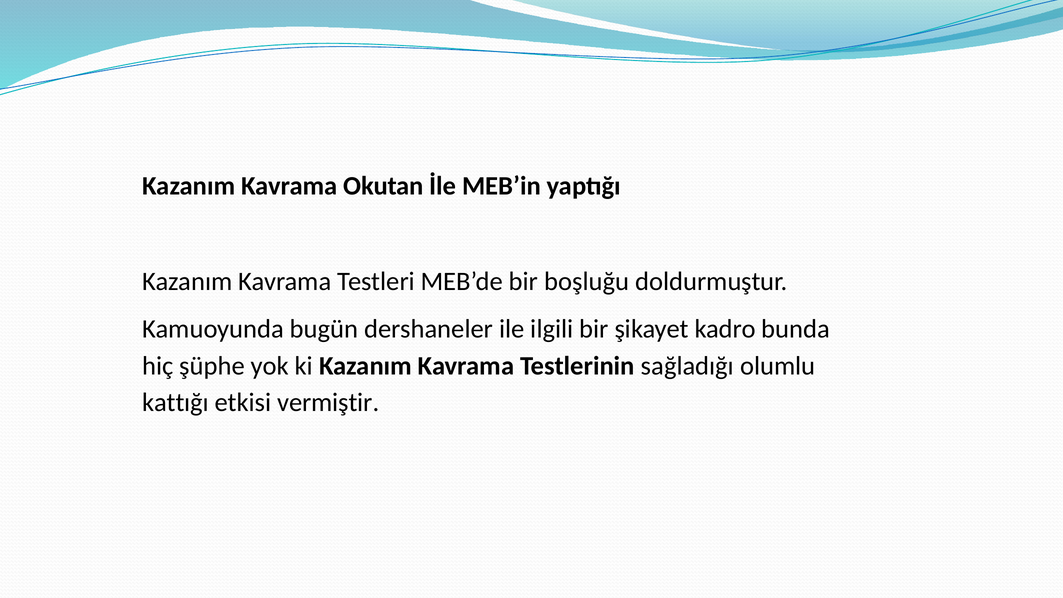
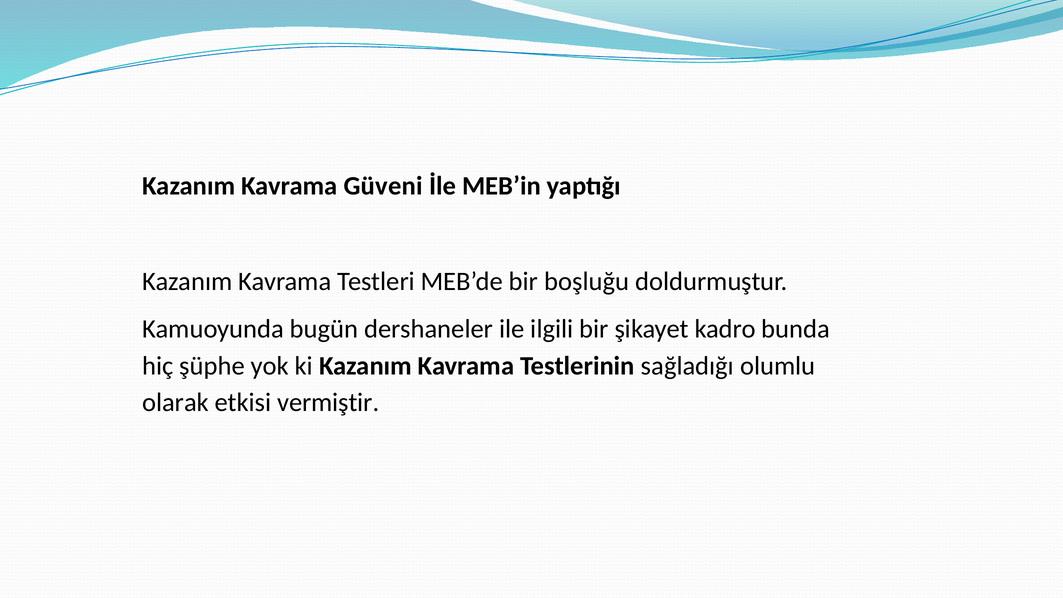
Okutan: Okutan -> Güveni
kattığı: kattığı -> olarak
